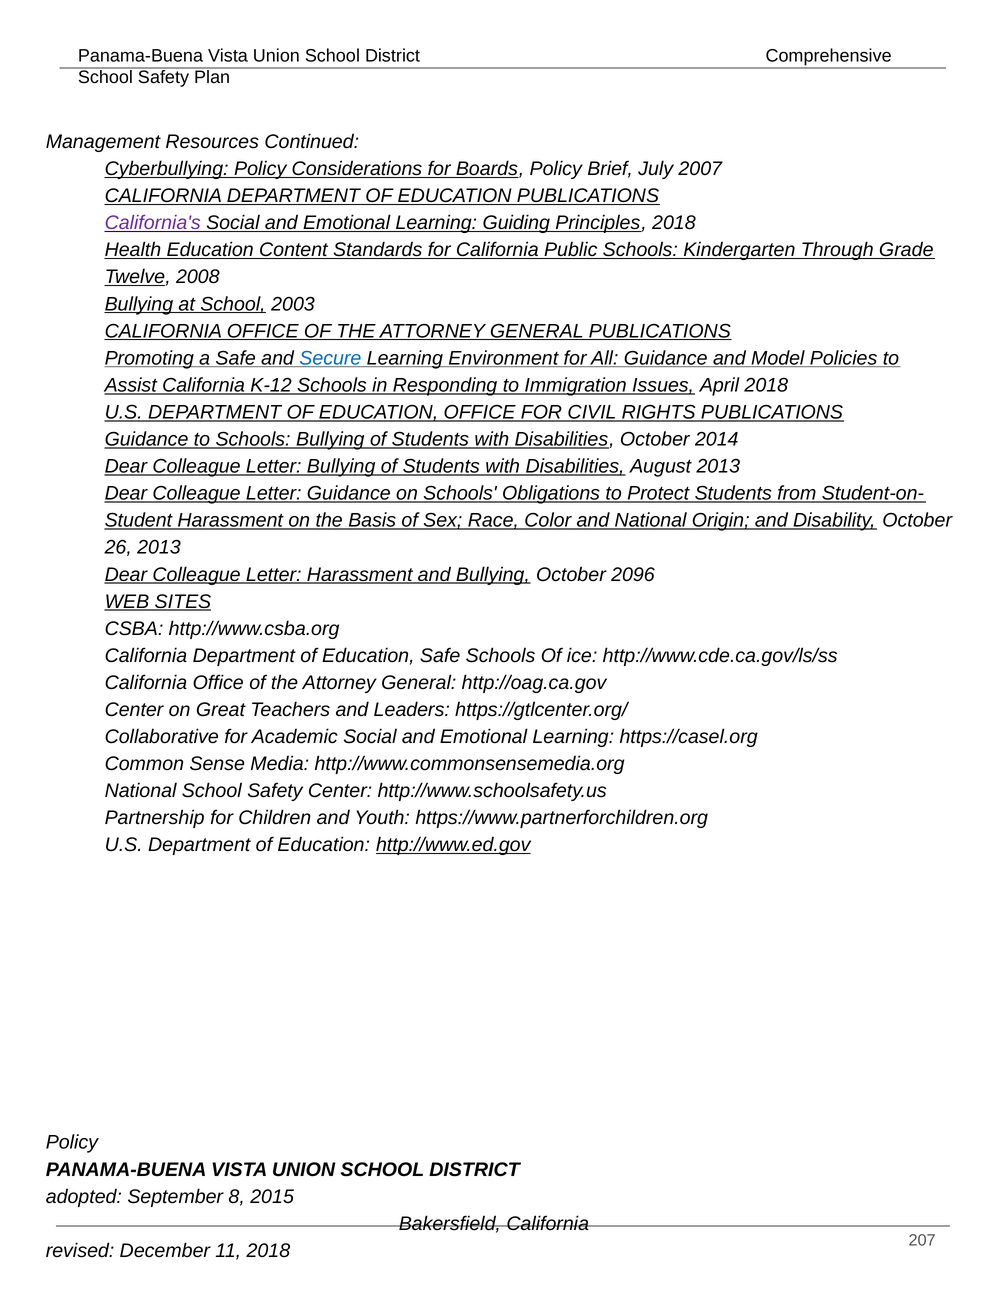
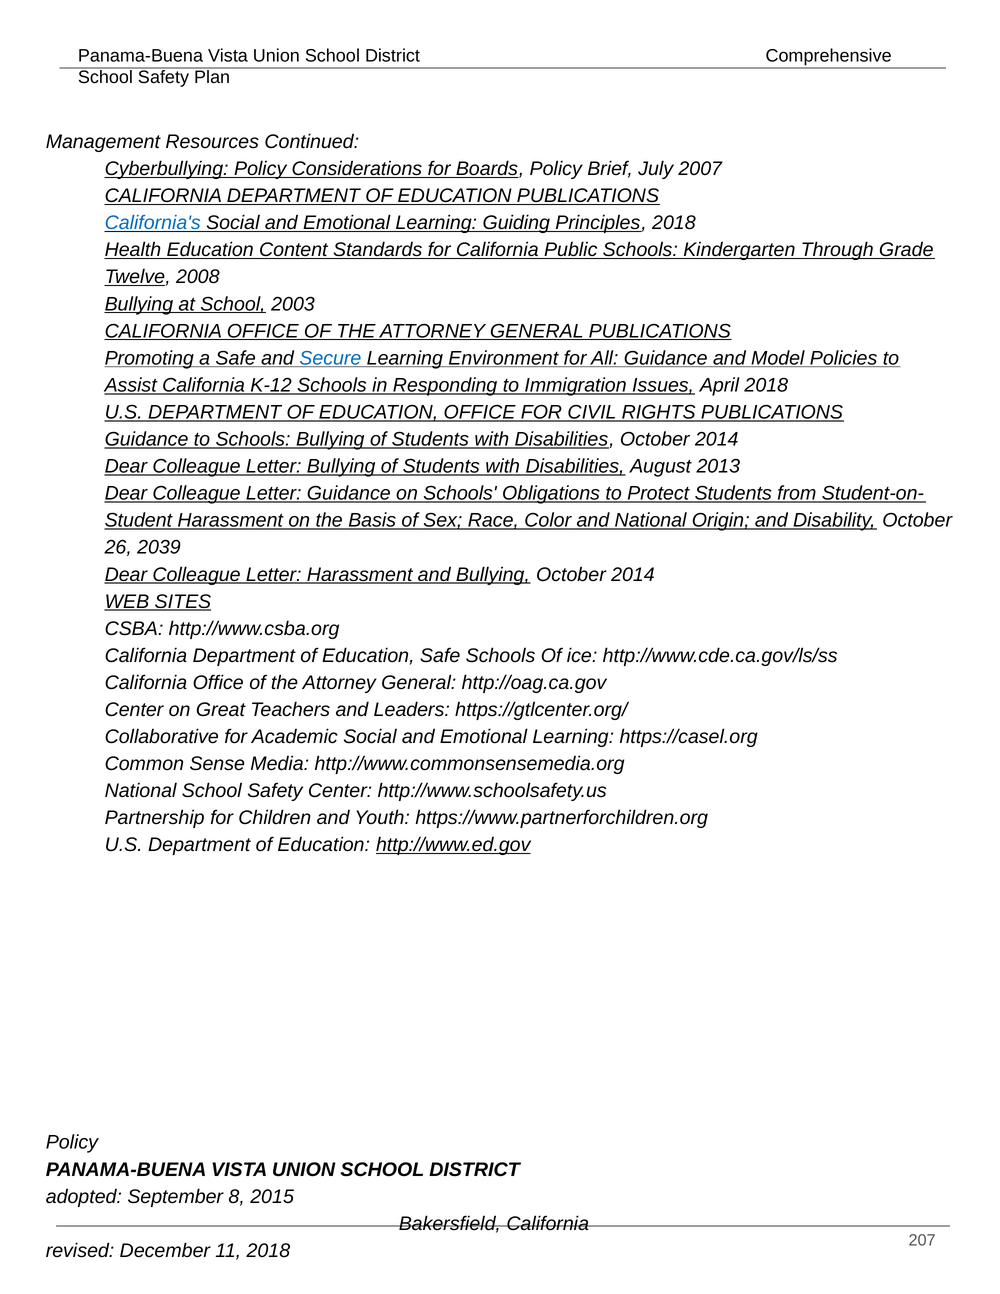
California's colour: purple -> blue
26 2013: 2013 -> 2039
Bullying October 2096: 2096 -> 2014
